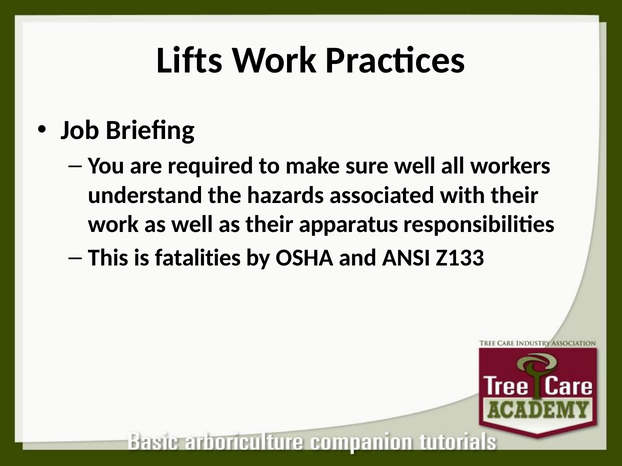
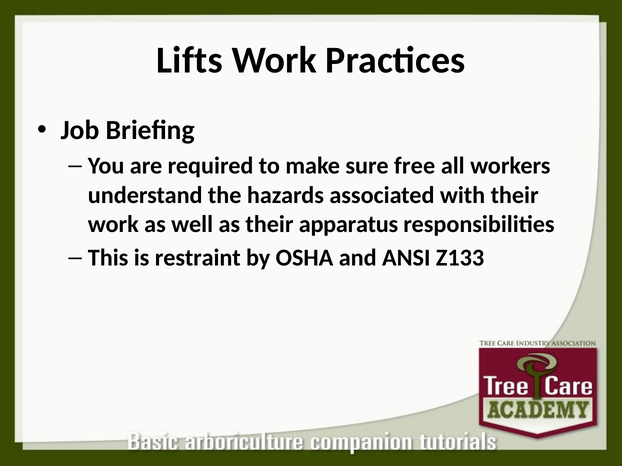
sure well: well -> free
fatalities: fatalities -> restraint
